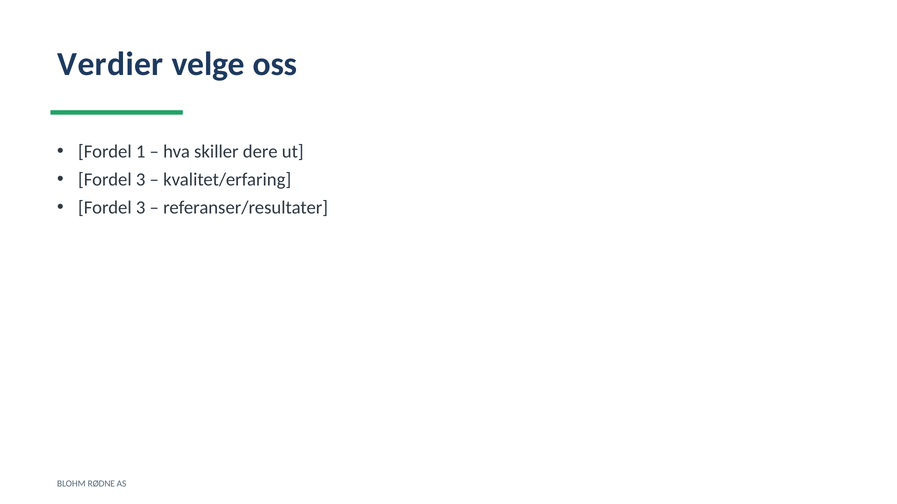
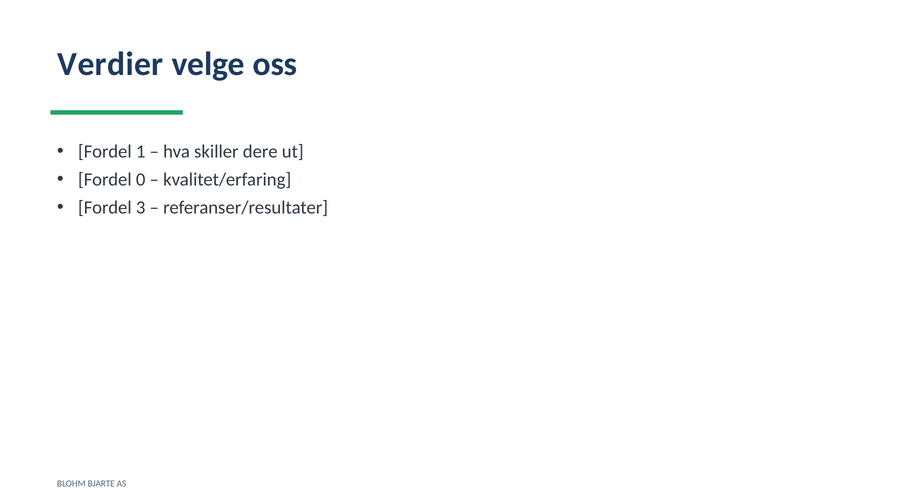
3 at (141, 180): 3 -> 0
RØDNE: RØDNE -> BJARTE
